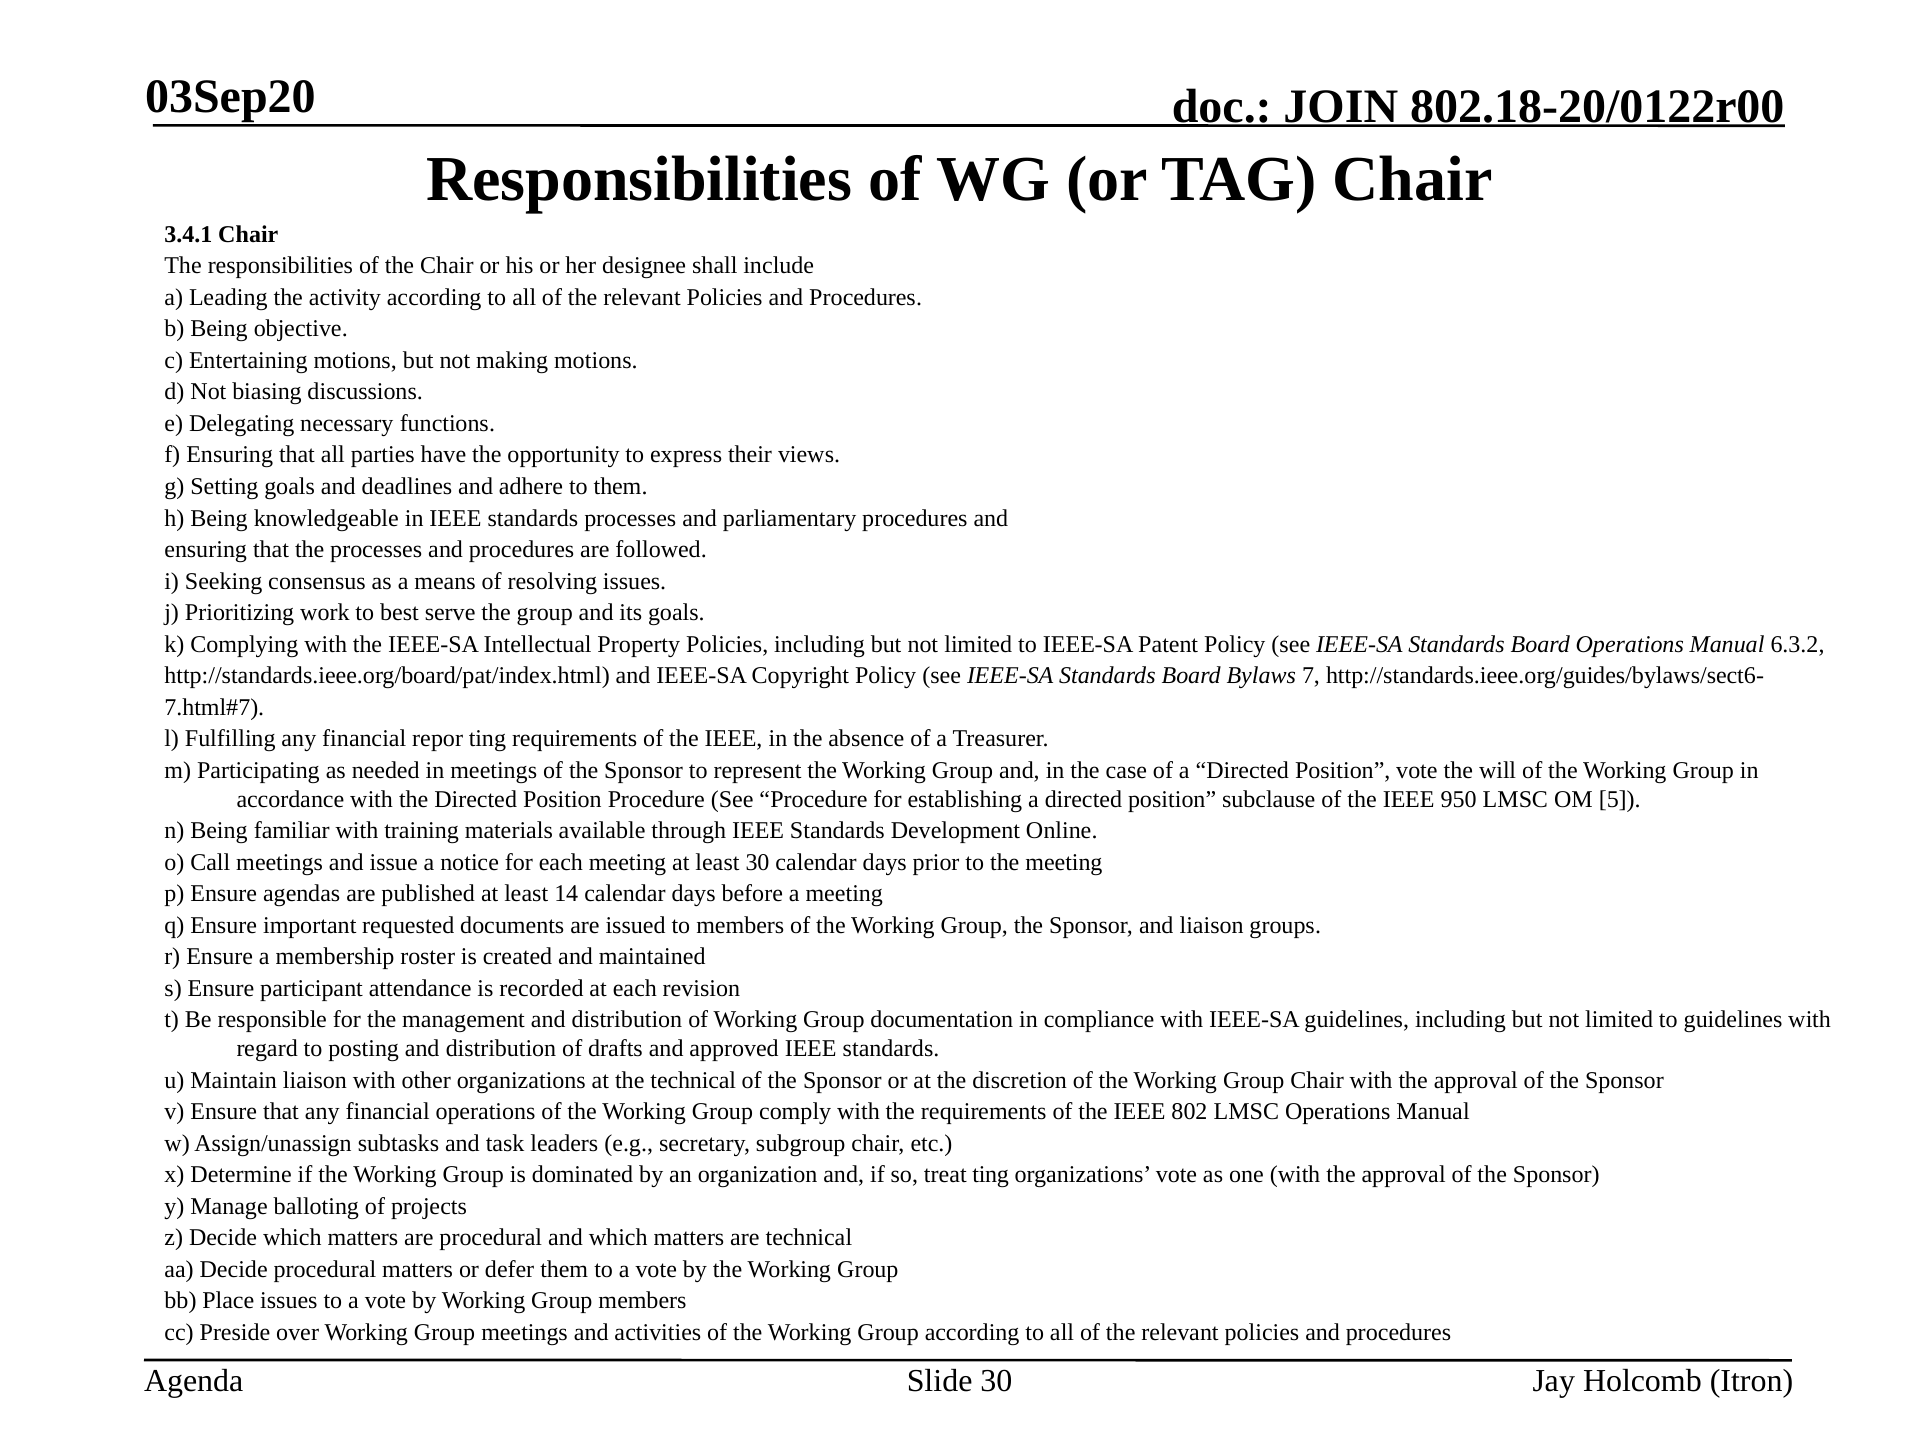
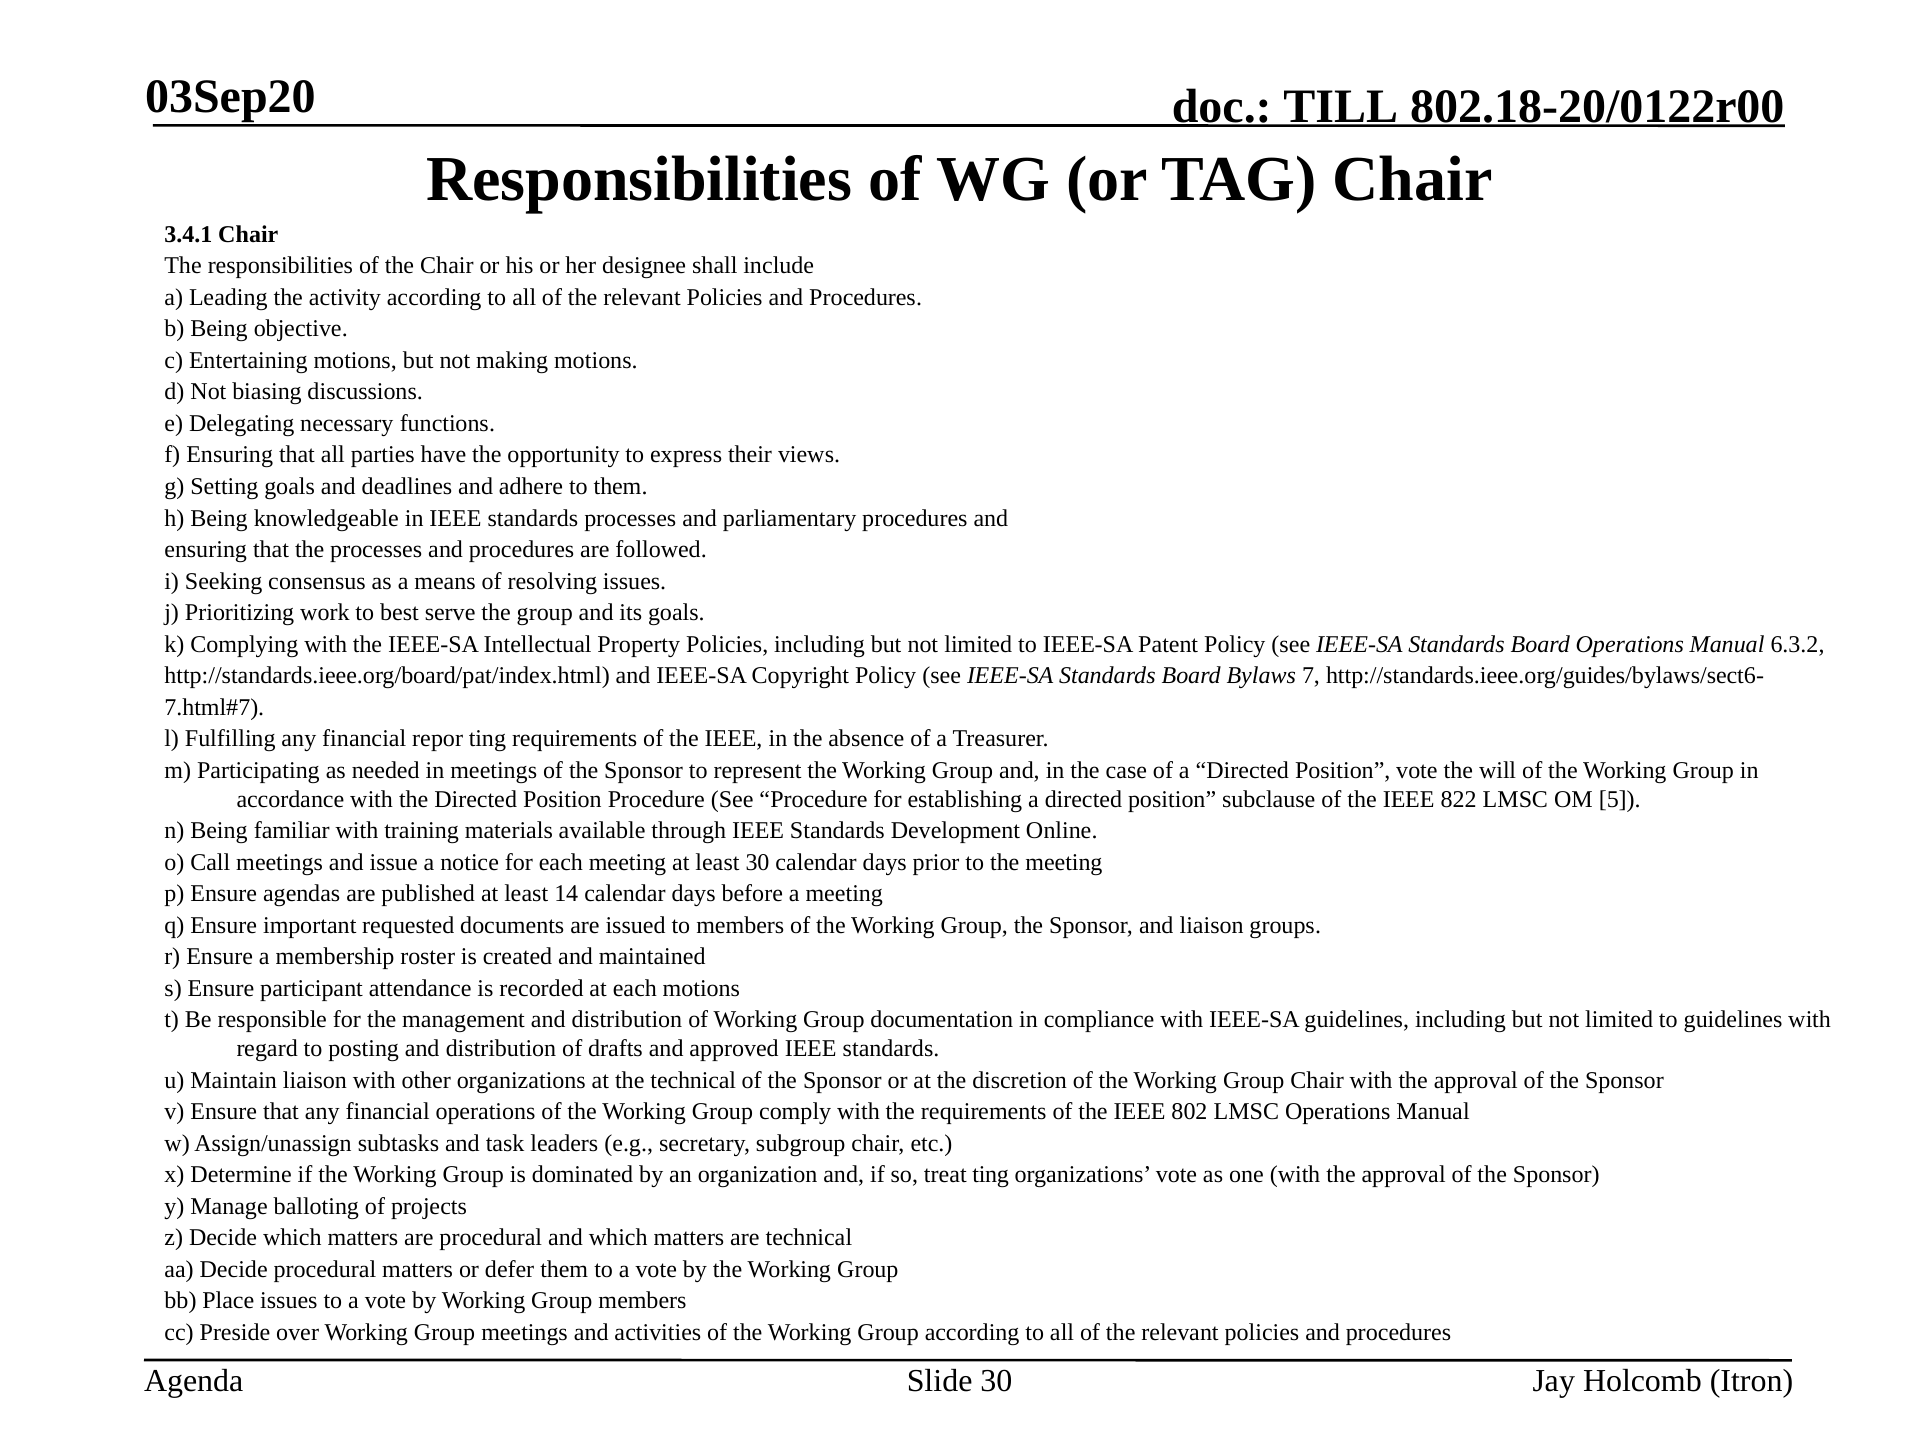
JOIN: JOIN -> TILL
950: 950 -> 822
each revision: revision -> motions
